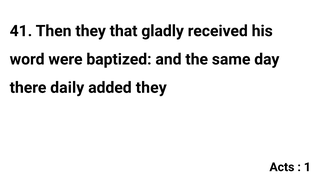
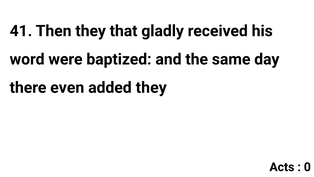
daily: daily -> even
1: 1 -> 0
